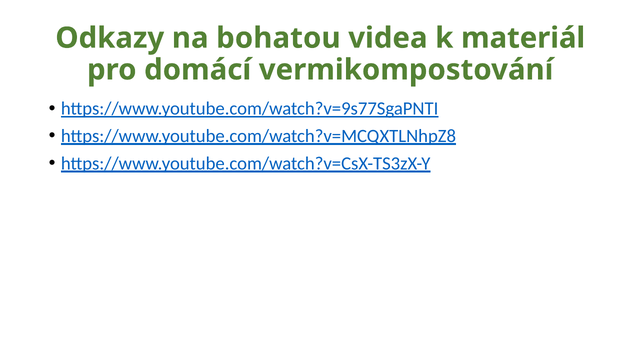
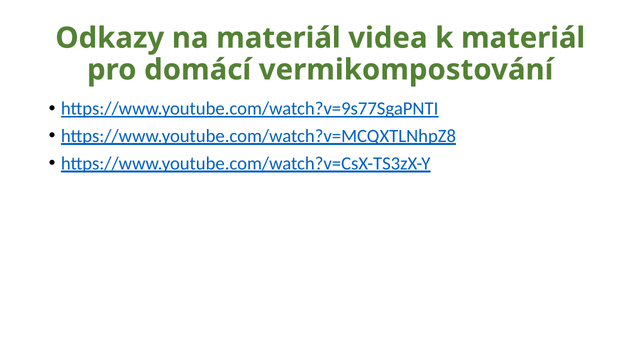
na bohatou: bohatou -> materiál
